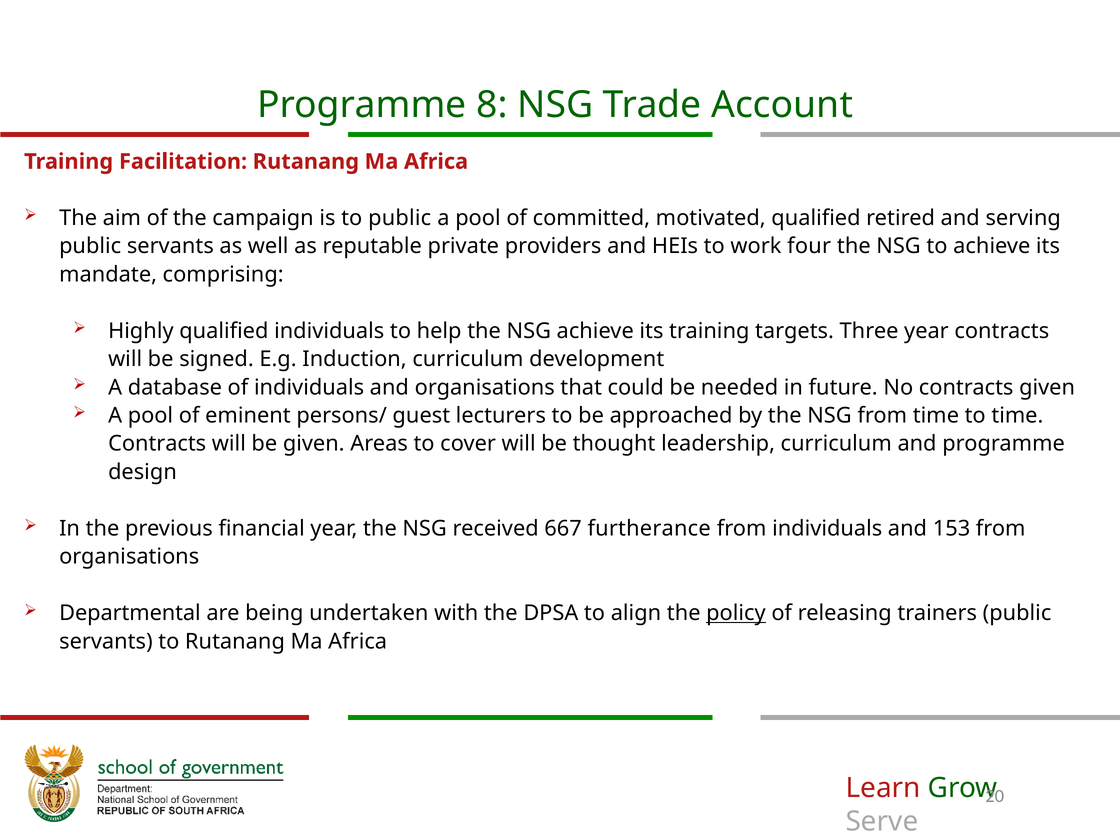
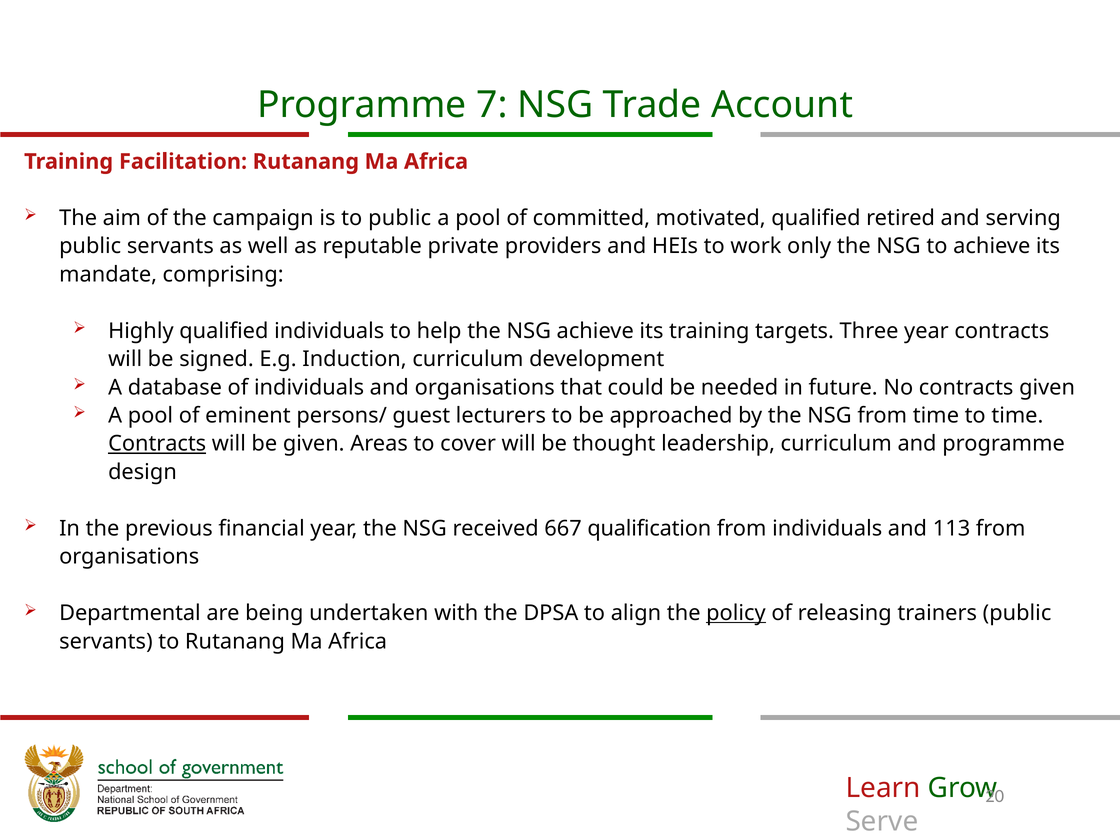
8: 8 -> 7
four: four -> only
Contracts at (157, 444) underline: none -> present
furtherance: furtherance -> qualification
153: 153 -> 113
